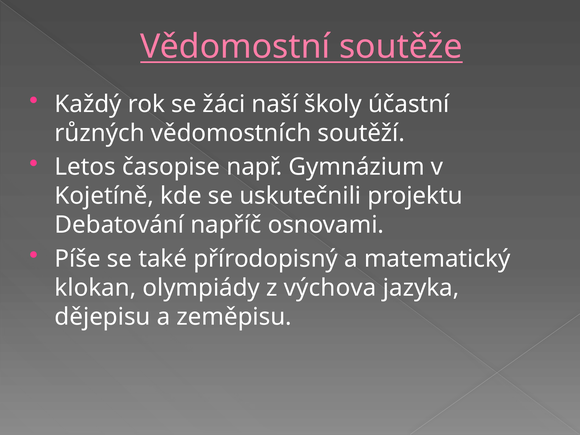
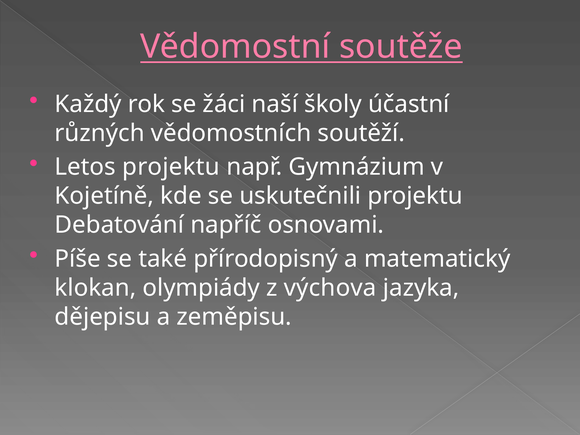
Letos časopise: časopise -> projektu
